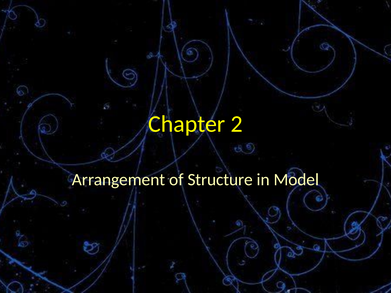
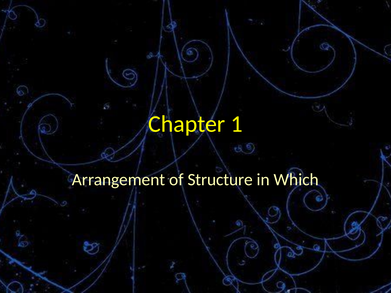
2: 2 -> 1
Model: Model -> Which
